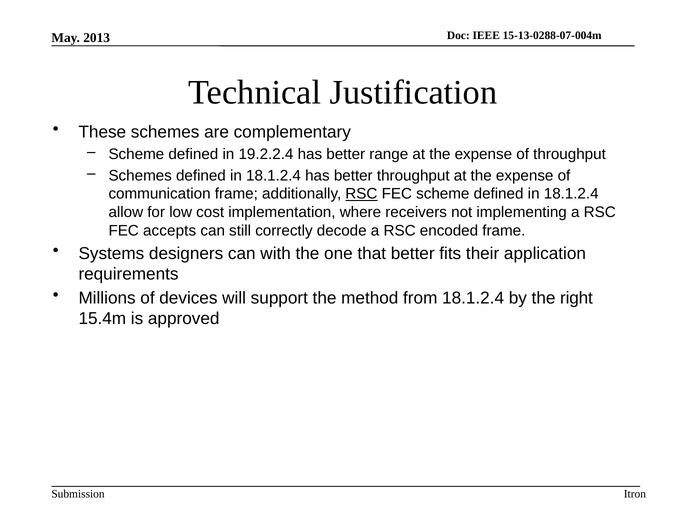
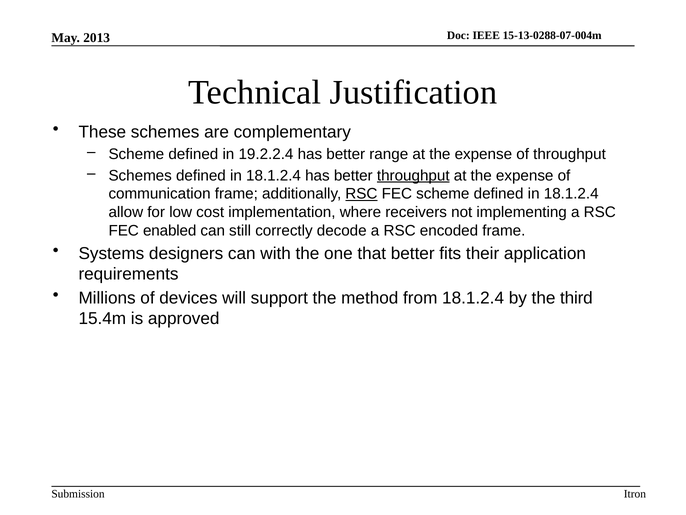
throughput at (413, 175) underline: none -> present
accepts: accepts -> enabled
right: right -> third
